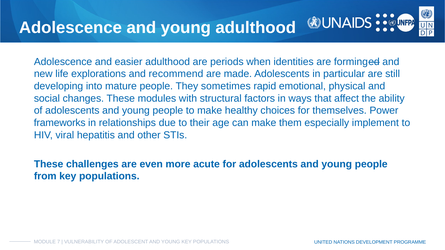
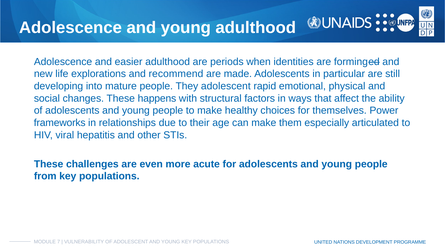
They sometimes: sometimes -> adolescent
modules: modules -> happens
implement: implement -> articulated
